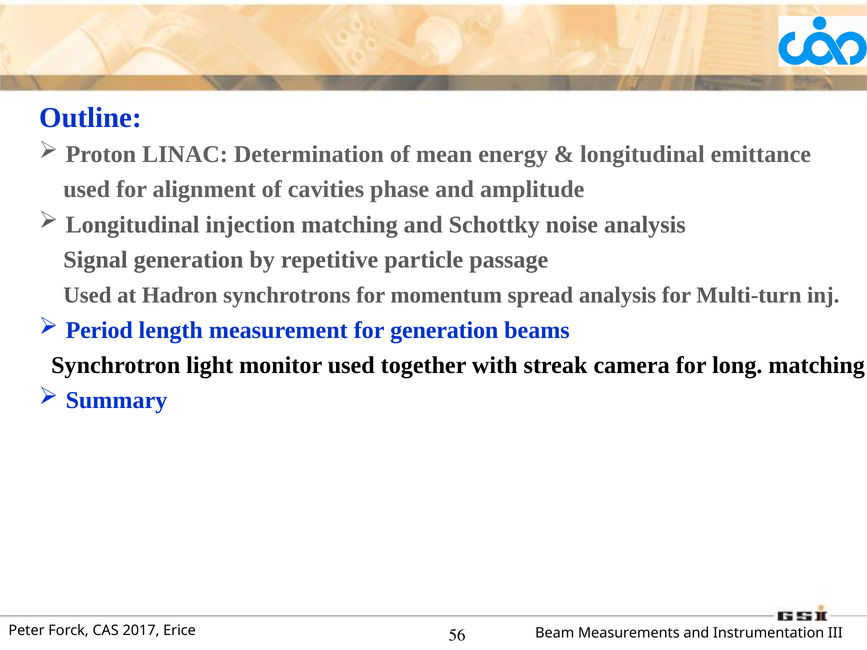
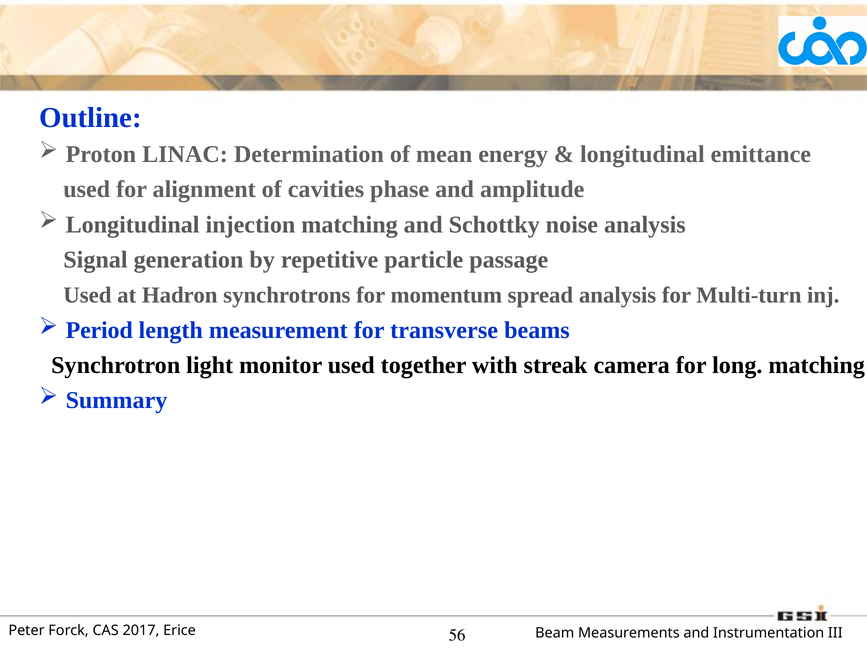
for generation: generation -> transverse
